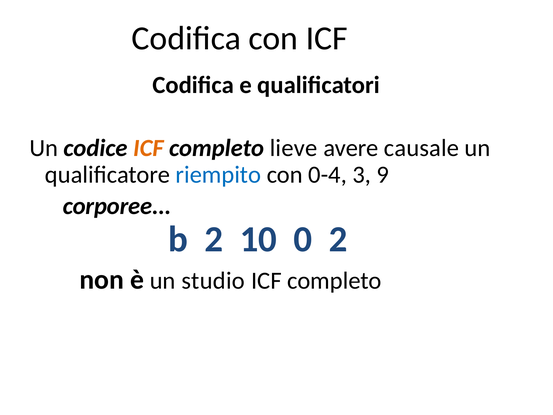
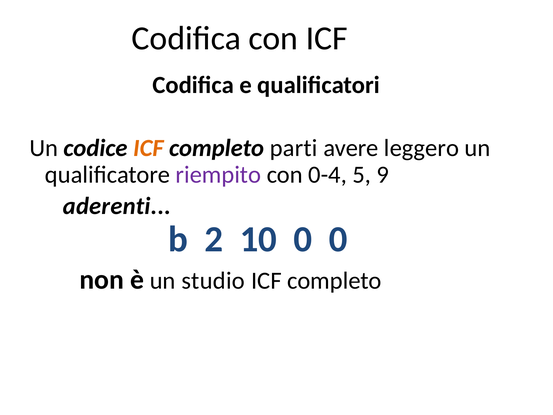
lieve: lieve -> parti
causale: causale -> leggero
riempito colour: blue -> purple
3: 3 -> 5
corporee: corporee -> aderenti
0 2: 2 -> 0
